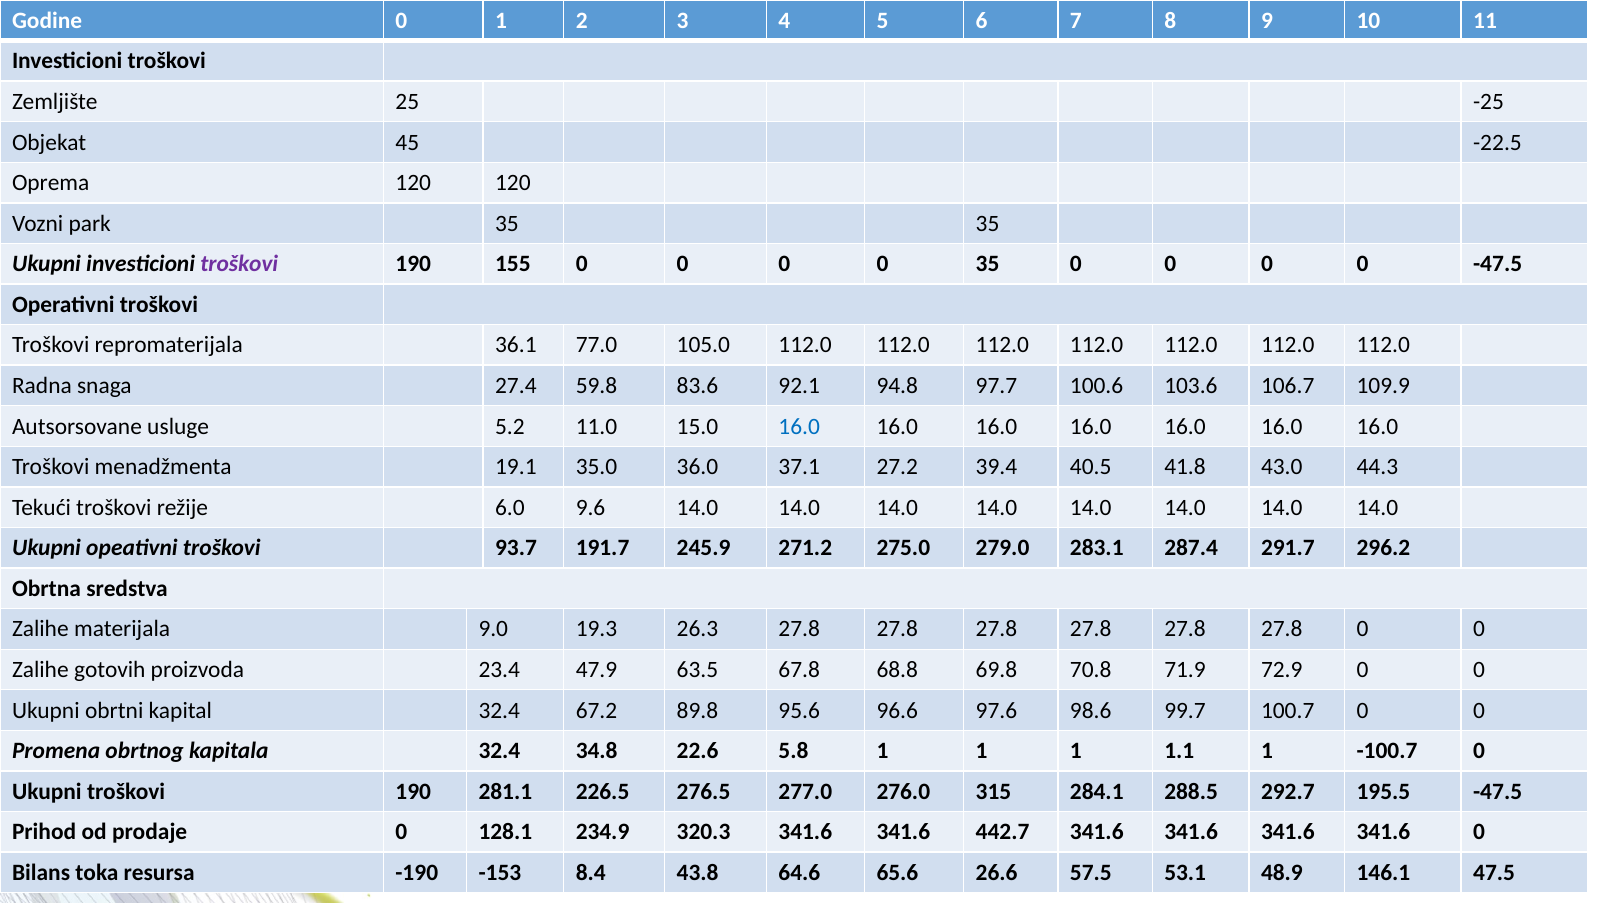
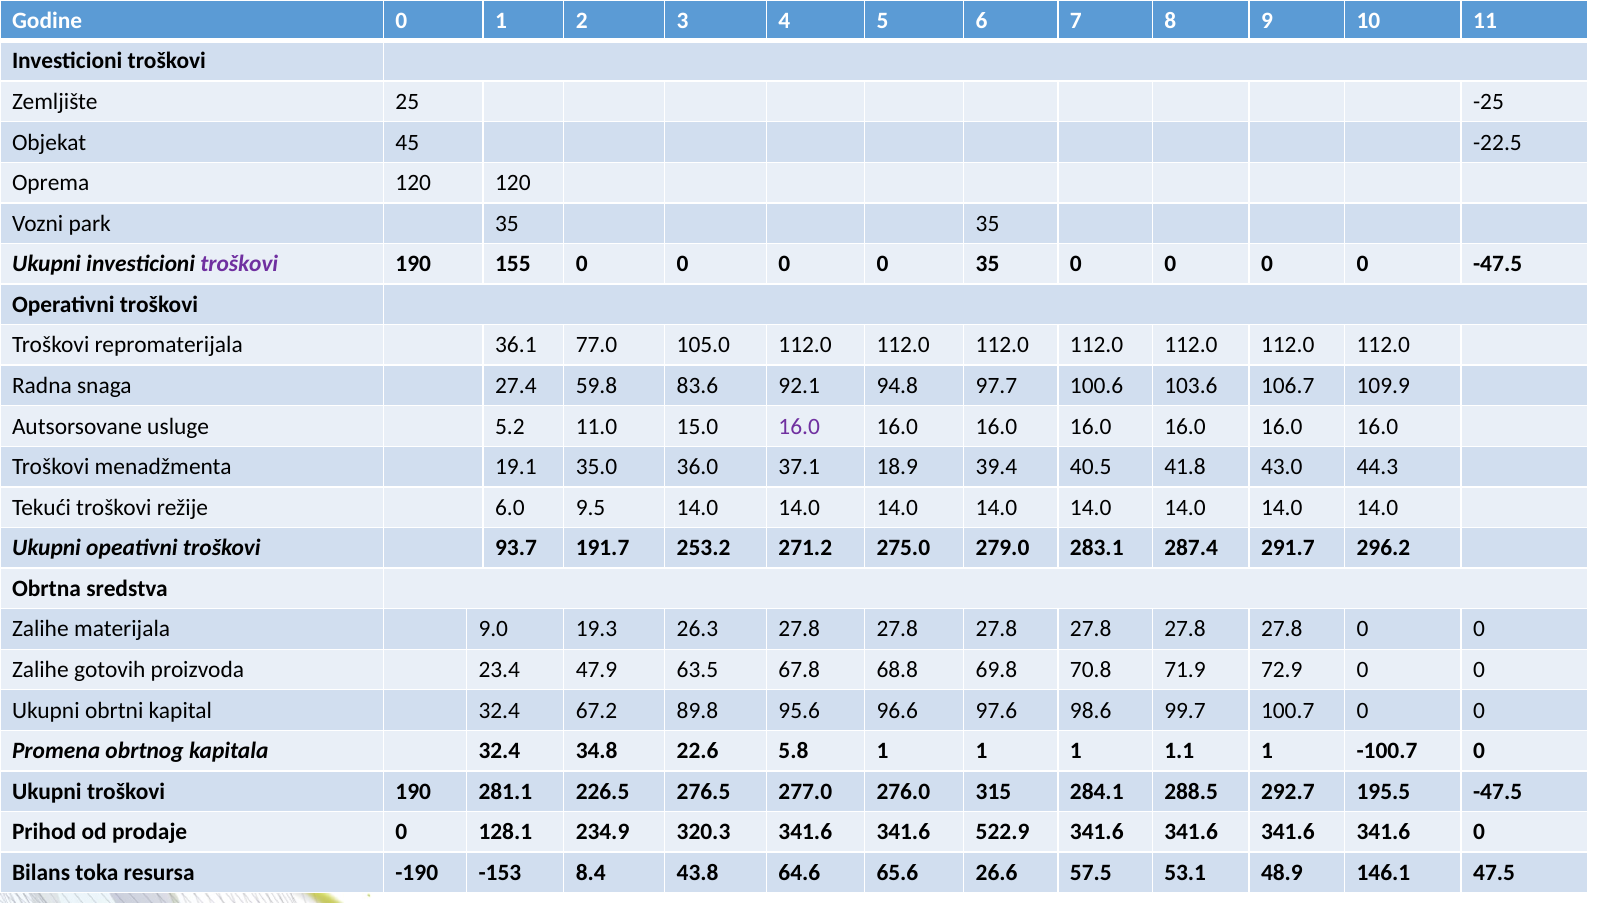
16.0 at (799, 426) colour: blue -> purple
27.2: 27.2 -> 18.9
9.6: 9.6 -> 9.5
245.9: 245.9 -> 253.2
442.7: 442.7 -> 522.9
